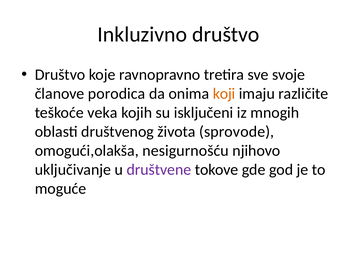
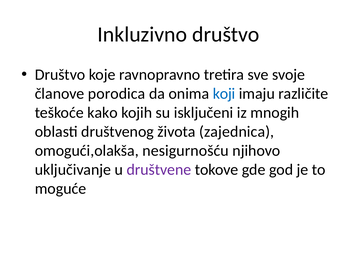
koji colour: orange -> blue
veka: veka -> kako
sprovode: sprovode -> zajednica
